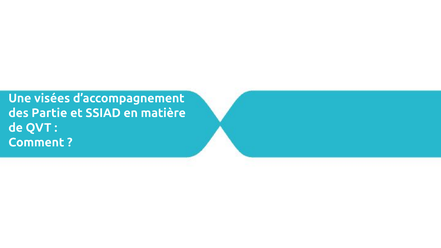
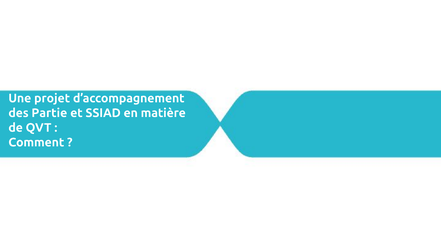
visées: visées -> projet
